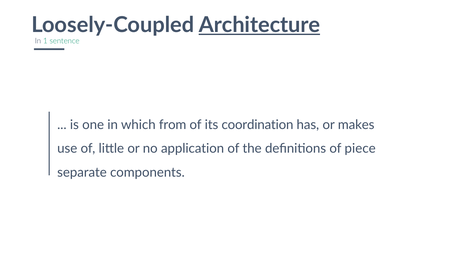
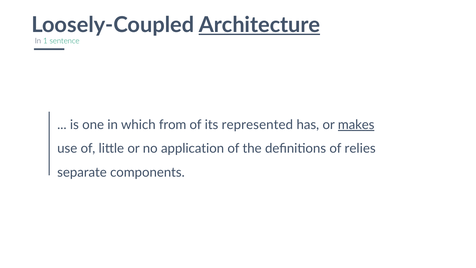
coordination: coordination -> represented
makes underline: none -> present
piece: piece -> relies
